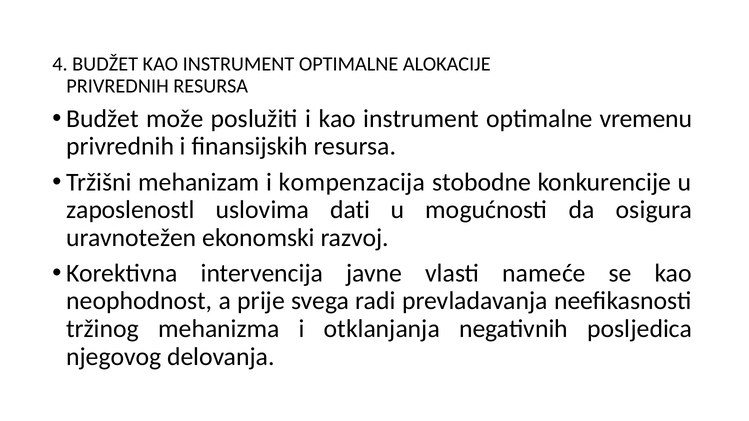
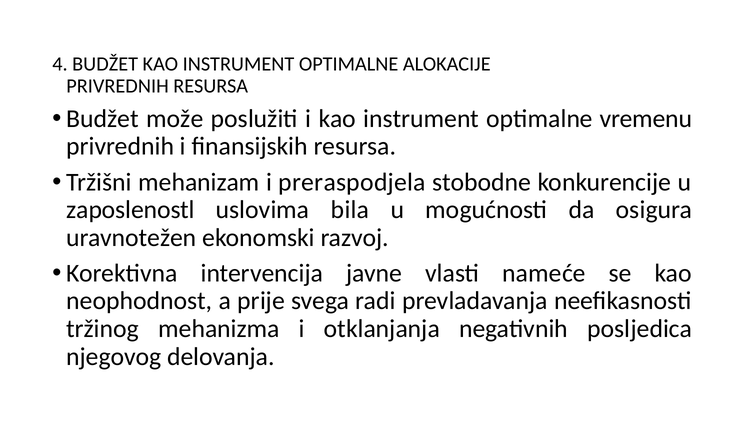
kompenzacija: kompenzacija -> preraspodjela
dati: dati -> bila
